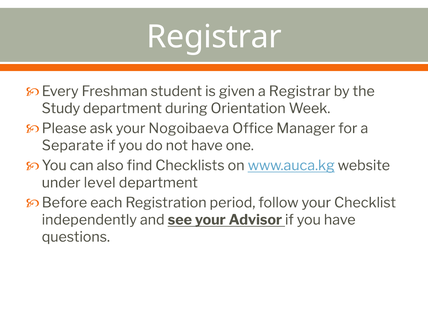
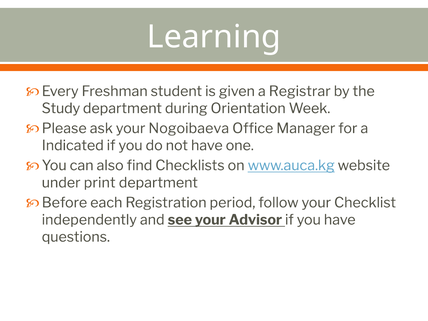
Registrar at (214, 37): Registrar -> Learning
Separate: Separate -> Indicated
level: level -> print
